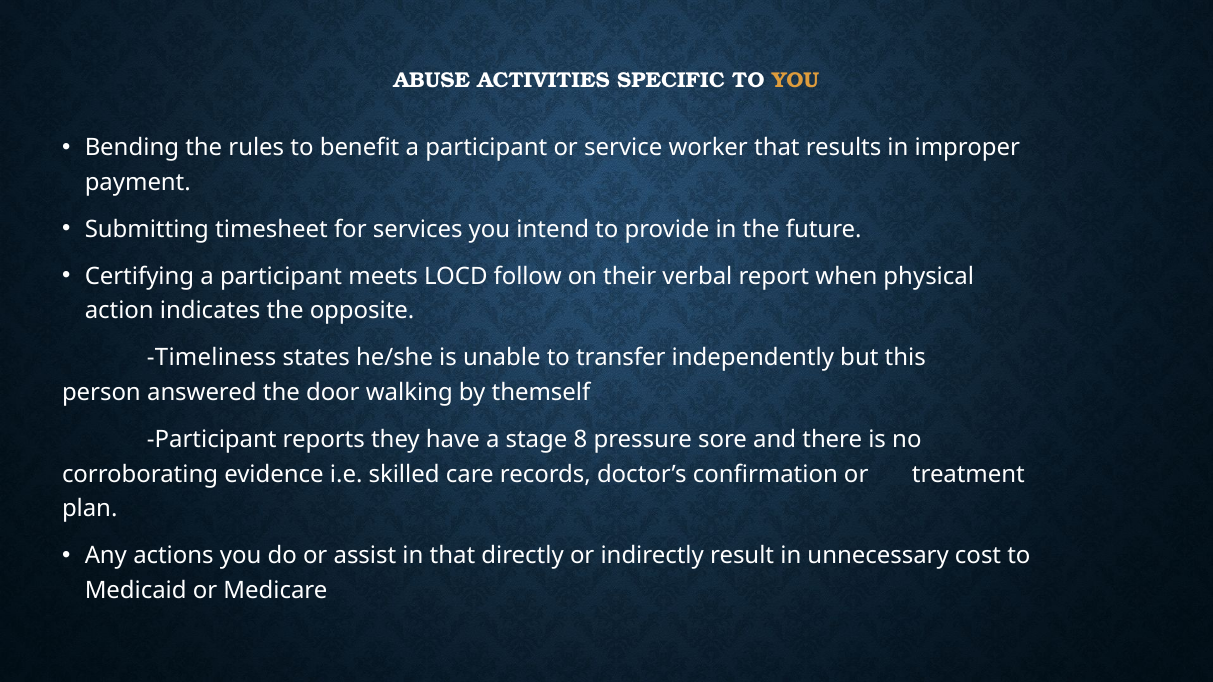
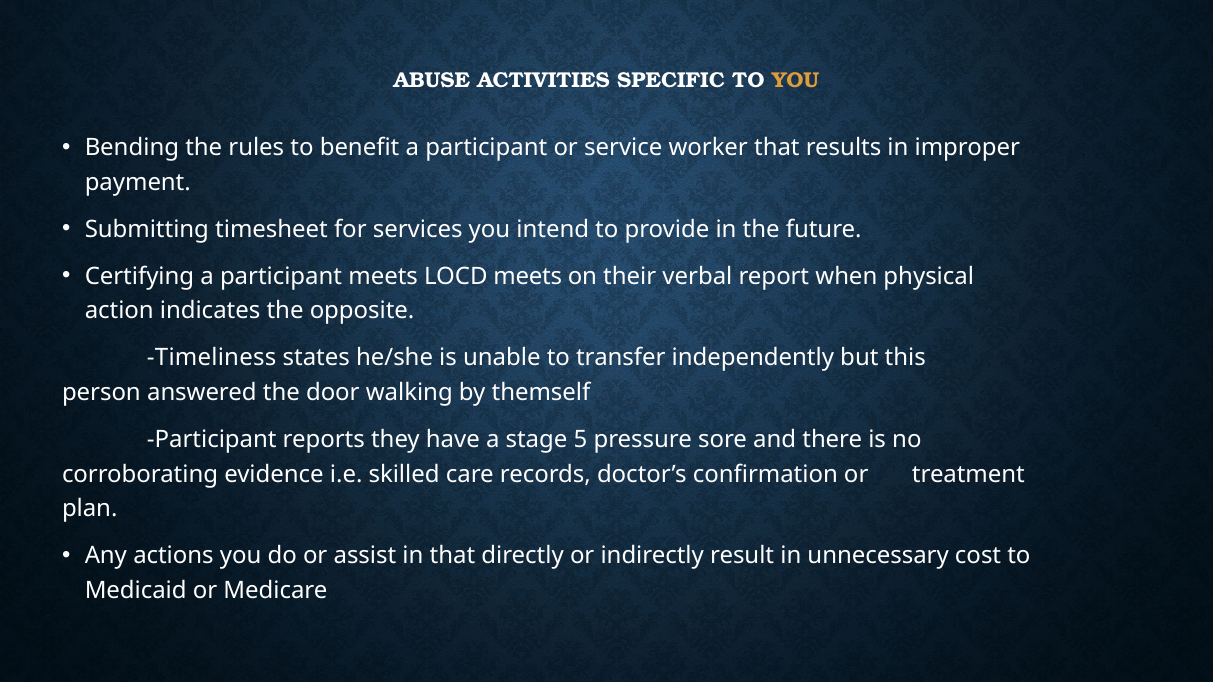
LOCD follow: follow -> meets
8: 8 -> 5
